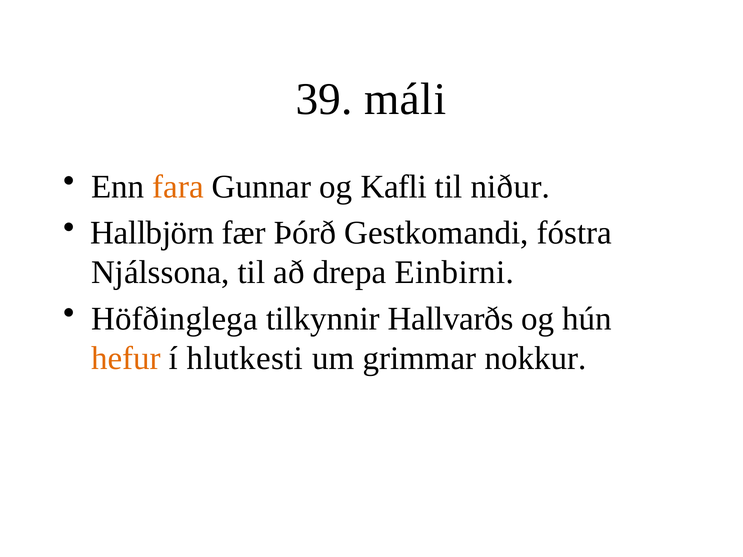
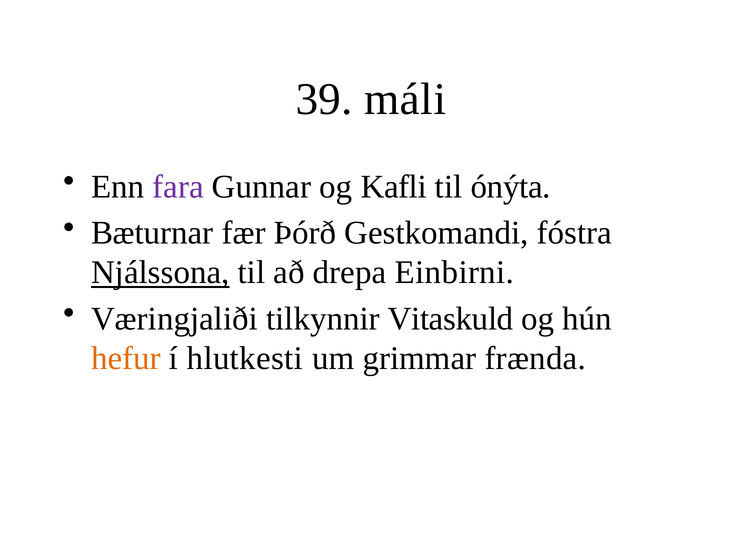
fara colour: orange -> purple
niður: niður -> ónýta
Hallbjörn: Hallbjörn -> Bæturnar
Njálssona underline: none -> present
Höfðinglega: Höfðinglega -> Væringjaliði
Hallvarðs: Hallvarðs -> Vitaskuld
nokkur: nokkur -> frænda
